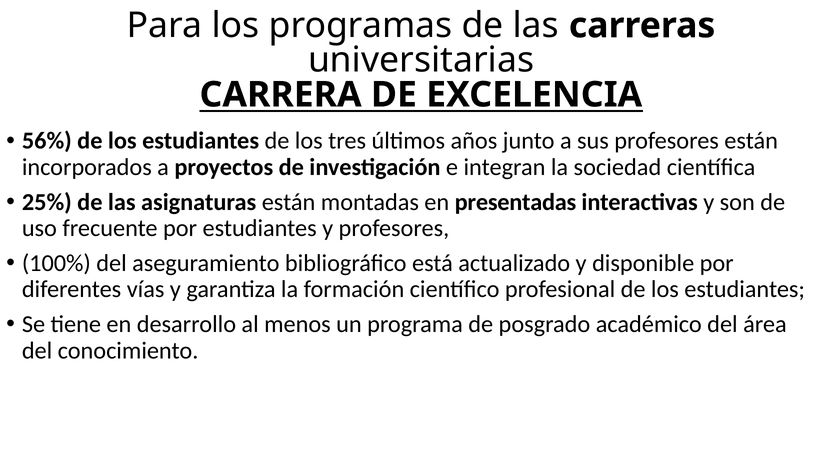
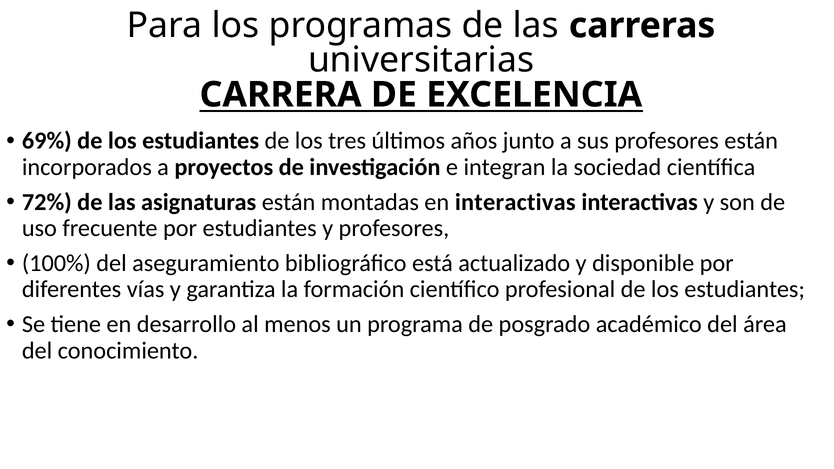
56%: 56% -> 69%
25%: 25% -> 72%
en presentadas: presentadas -> interactivas
